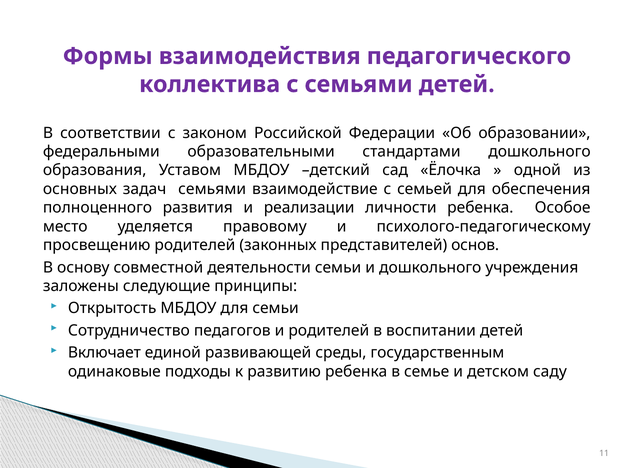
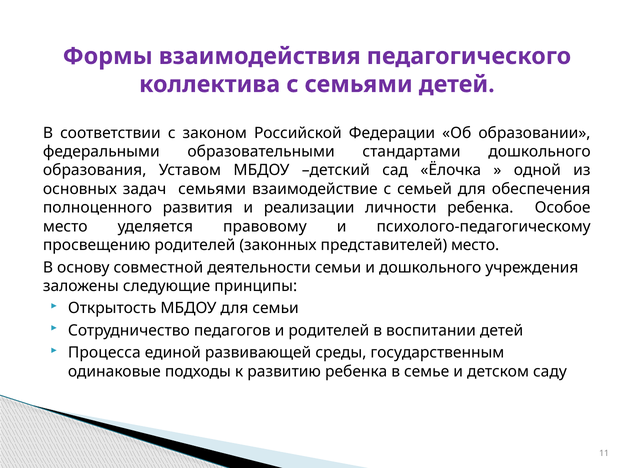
представителей основ: основ -> место
Включает: Включает -> Процесса
